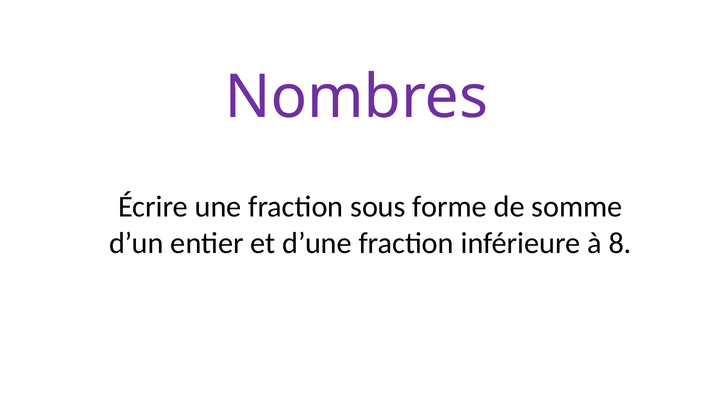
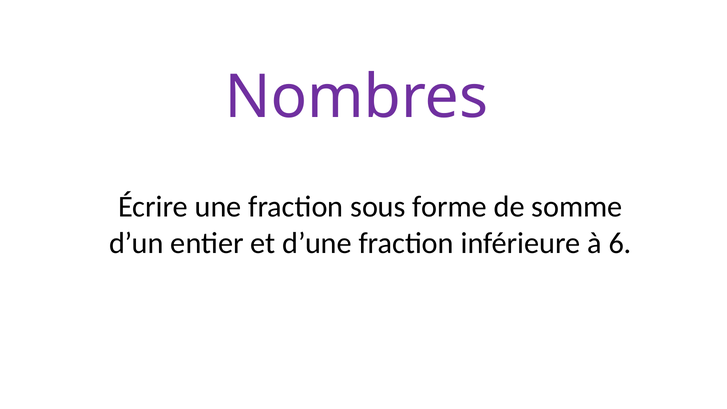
8: 8 -> 6
